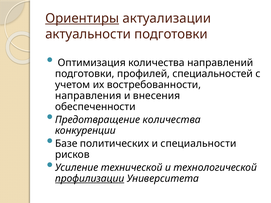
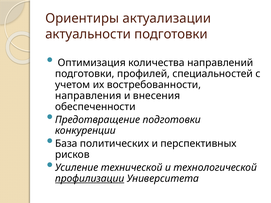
Ориентиры underline: present -> none
Предотвращение количества: количества -> подготовки
Базе: Базе -> База
специальности: специальности -> перспективных
